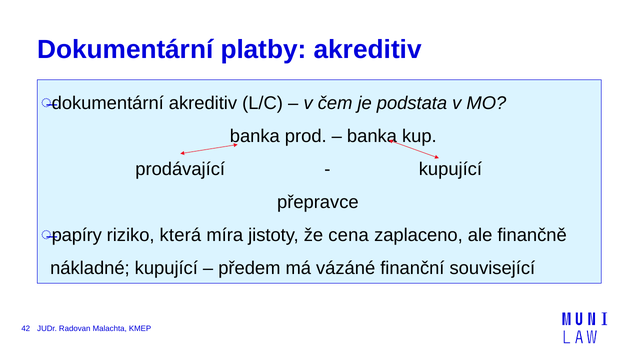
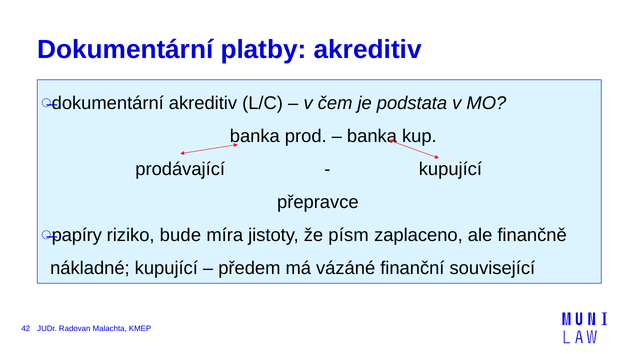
která: která -> bude
cena: cena -> písm
